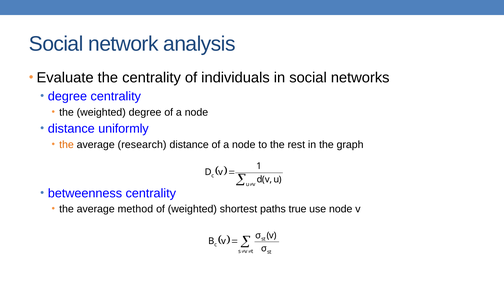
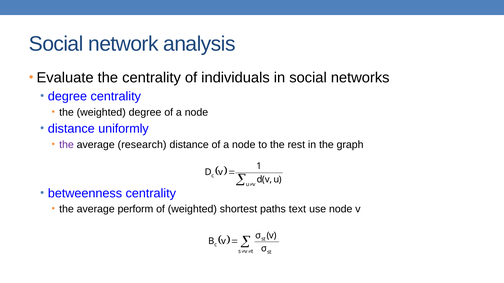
the at (67, 145) colour: orange -> purple
method: method -> perform
true: true -> text
